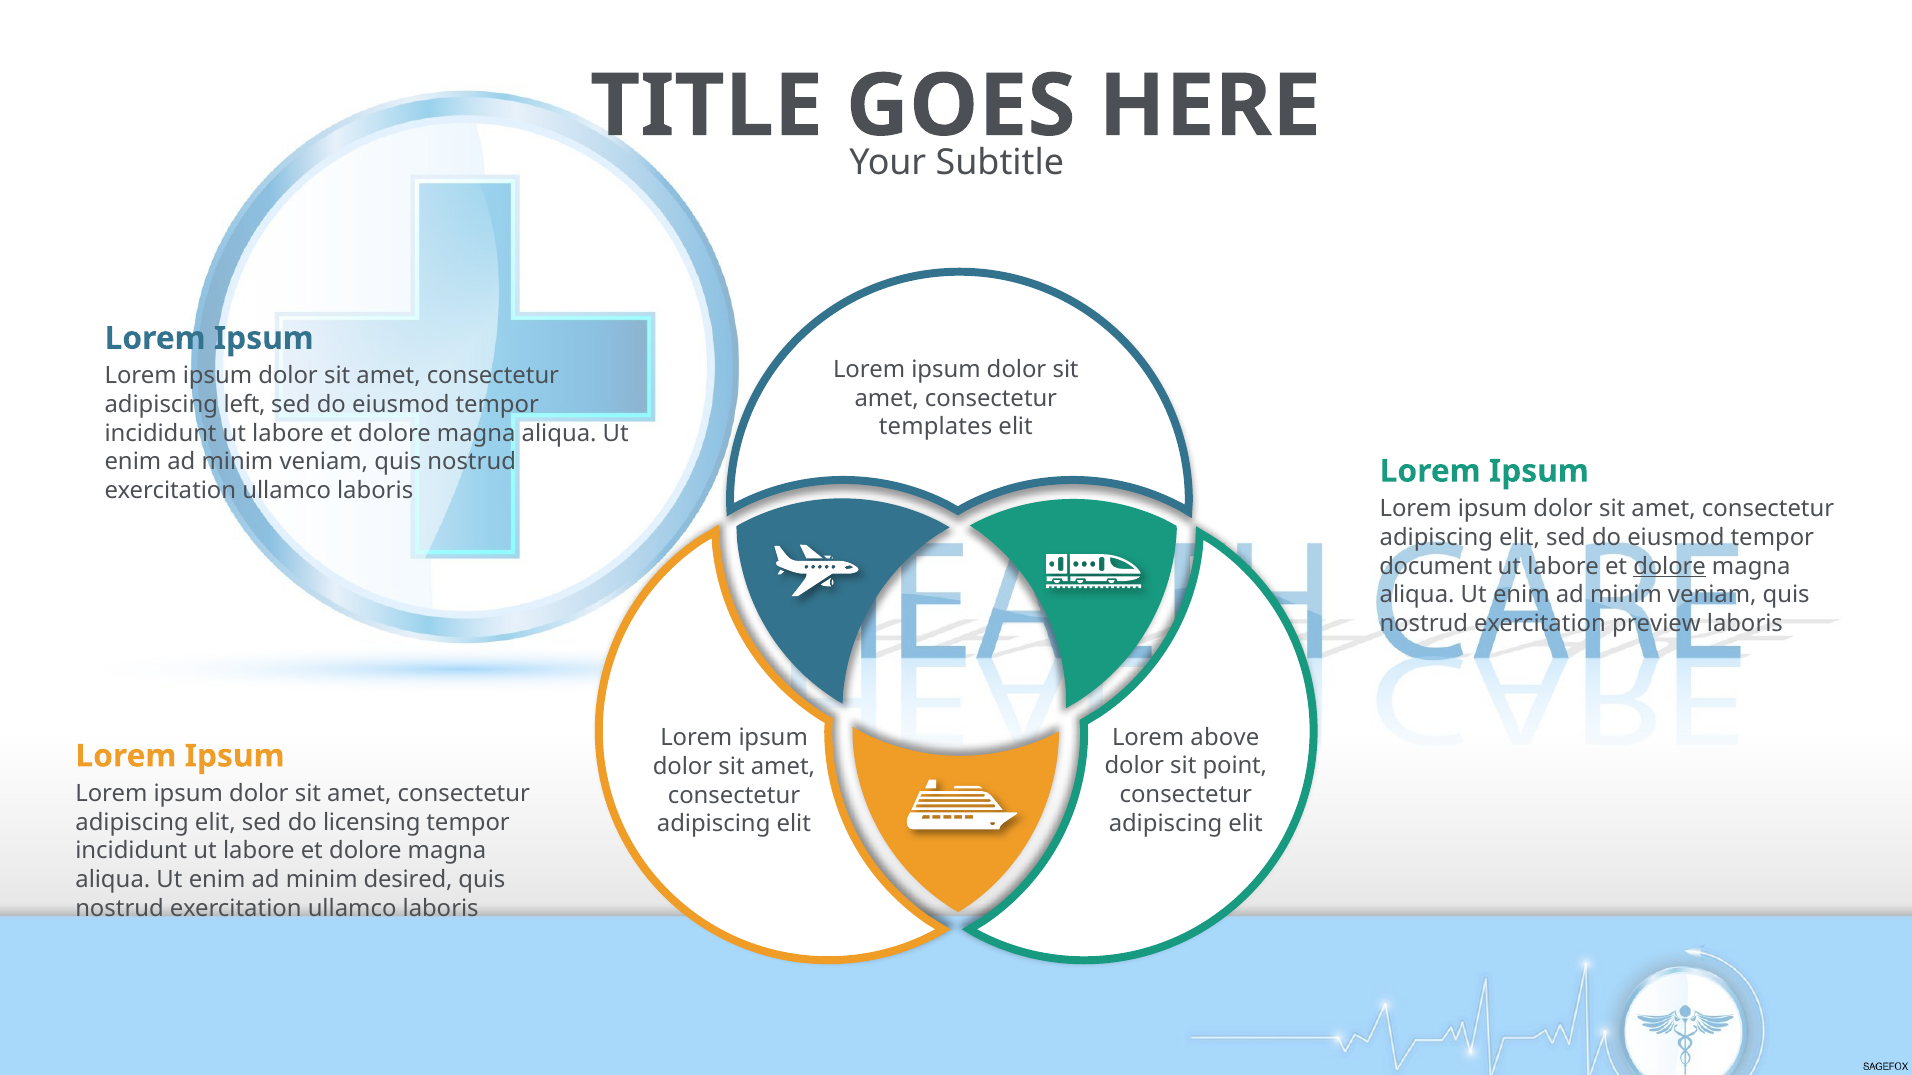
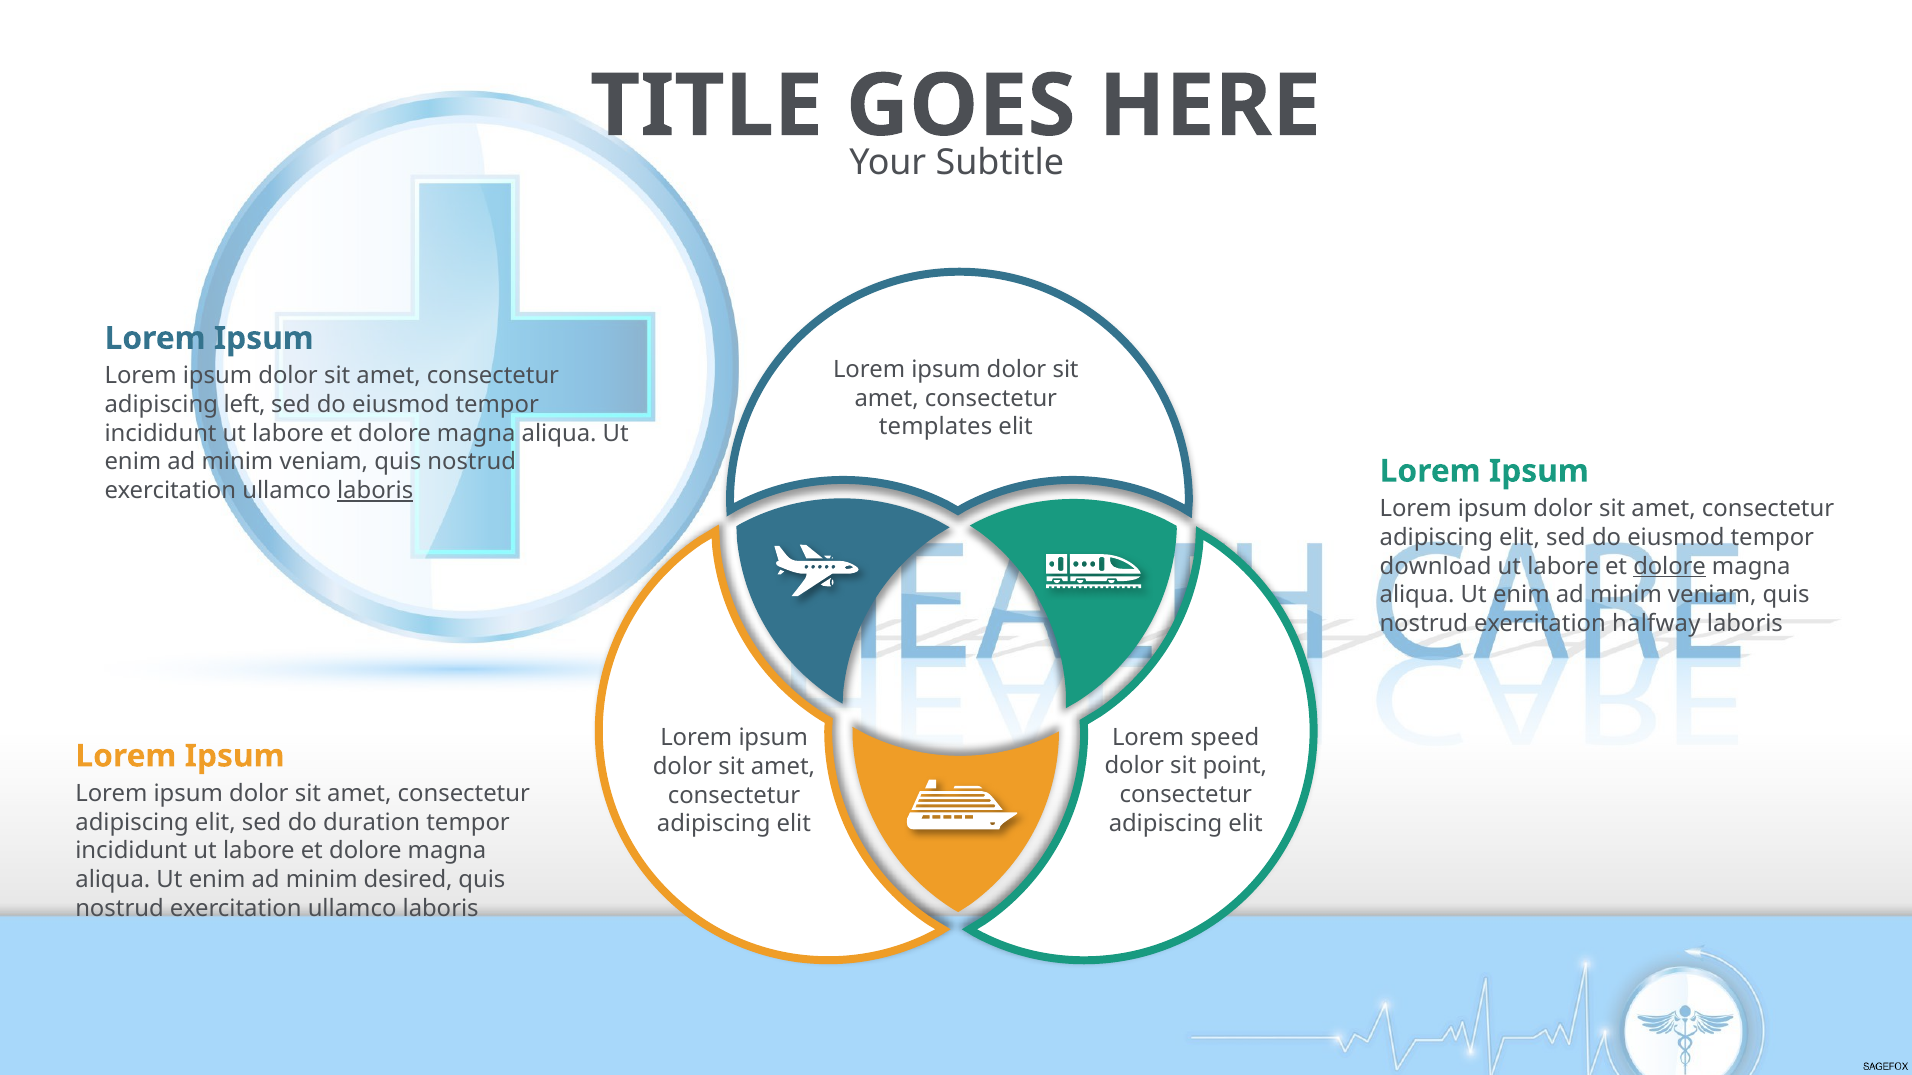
laboris at (375, 491) underline: none -> present
document: document -> download
preview: preview -> halfway
above: above -> speed
licensing: licensing -> duration
